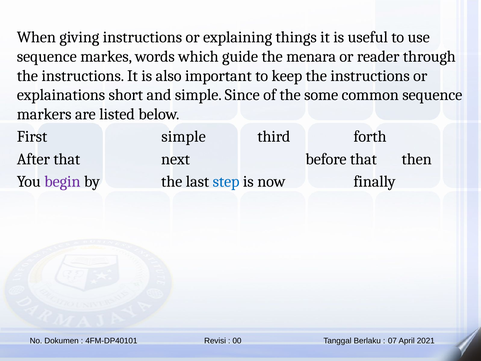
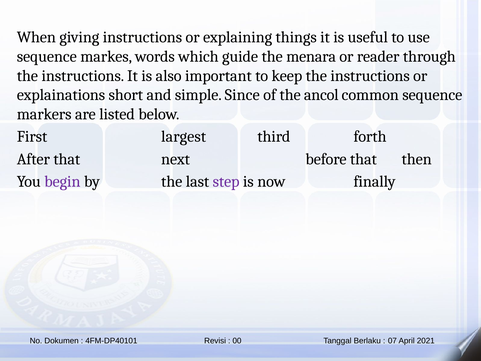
some: some -> ancol
First simple: simple -> largest
step colour: blue -> purple
